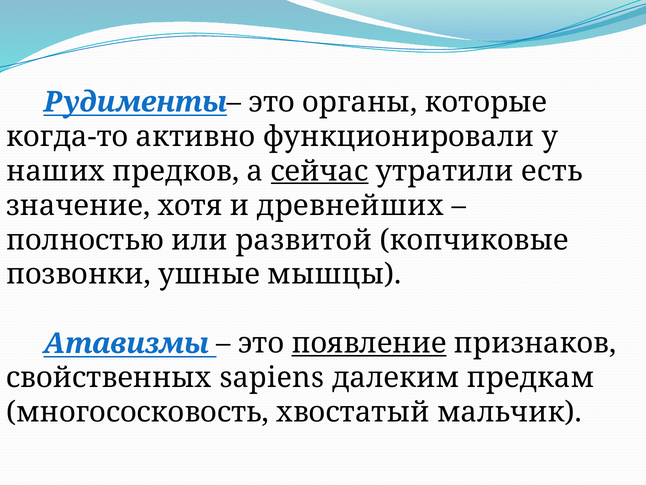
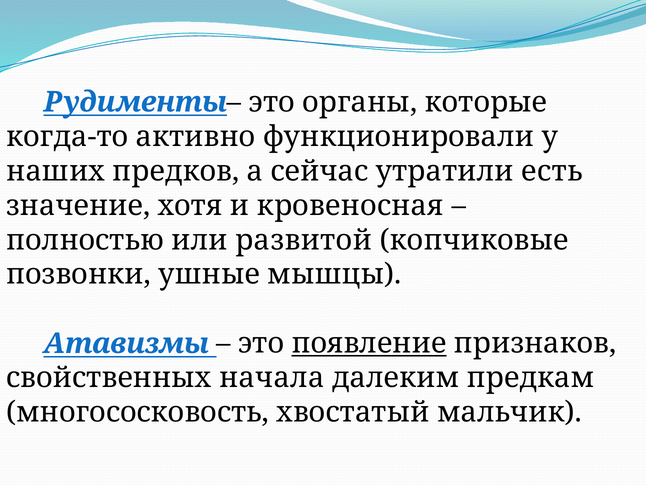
сейчас underline: present -> none
древнейших: древнейших -> кровеносная
sapiens: sapiens -> начала
